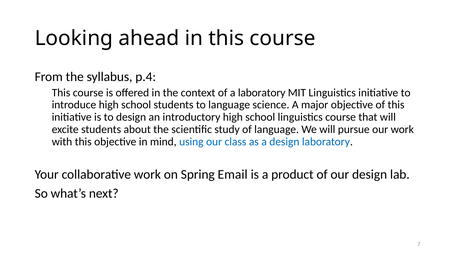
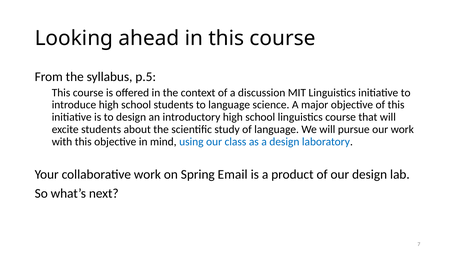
p.4: p.4 -> p.5
a laboratory: laboratory -> discussion
